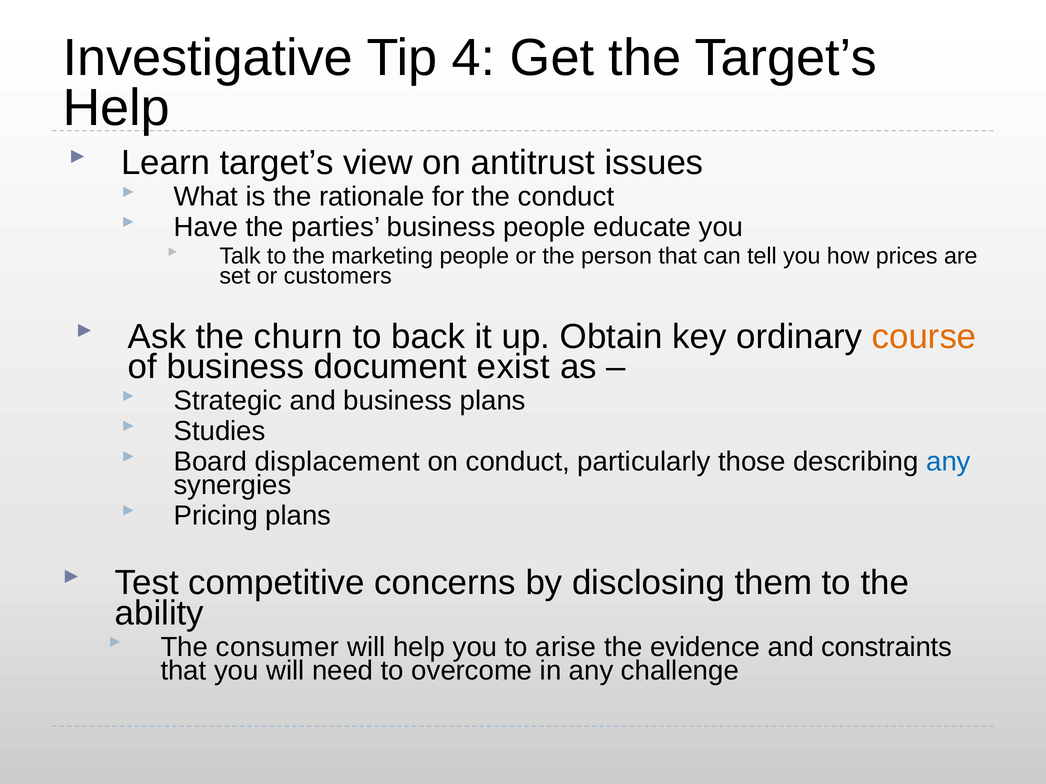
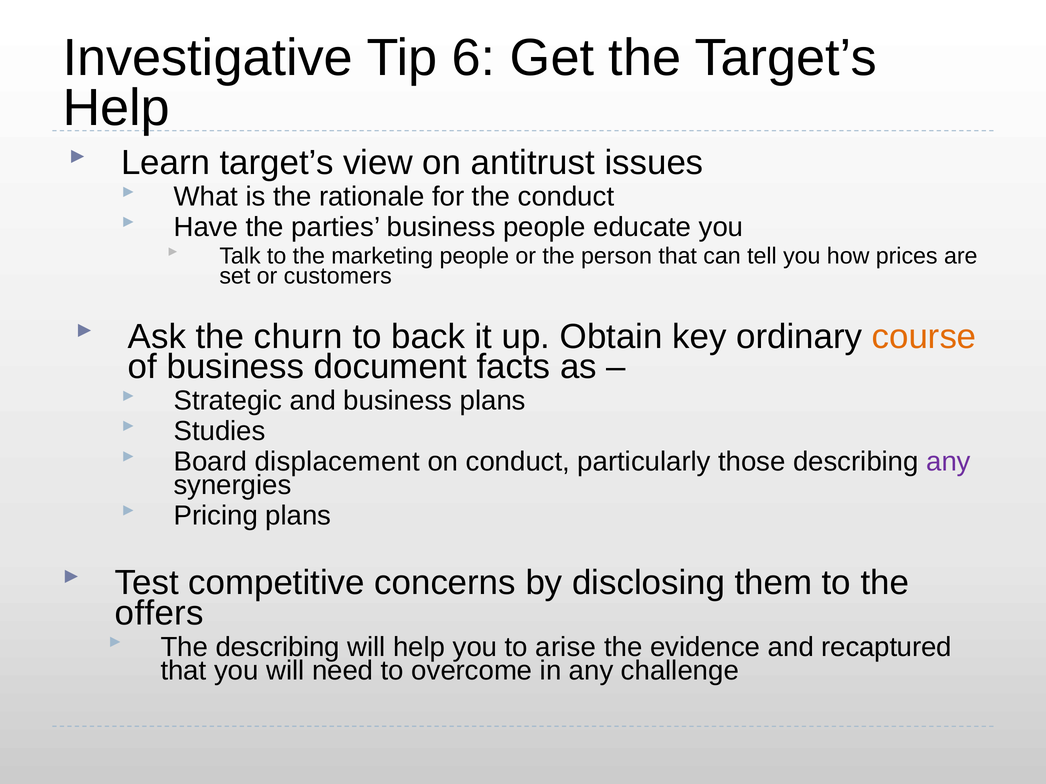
4: 4 -> 6
exist: exist -> facts
any at (948, 462) colour: blue -> purple
ability: ability -> offers
The consumer: consumer -> describing
constraints: constraints -> recaptured
